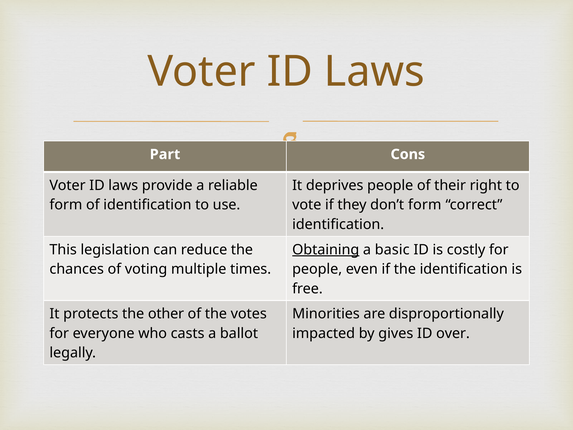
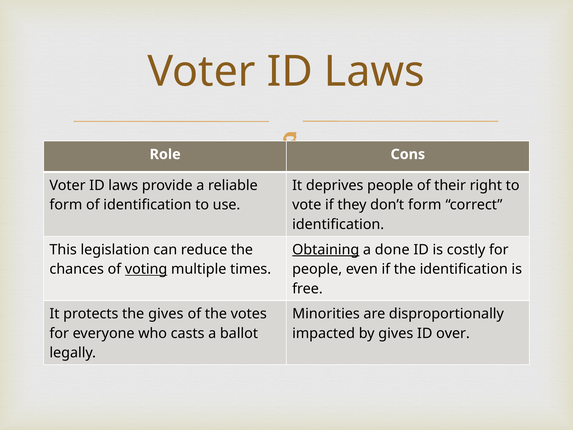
Part: Part -> Role
basic: basic -> done
voting underline: none -> present
the other: other -> gives
